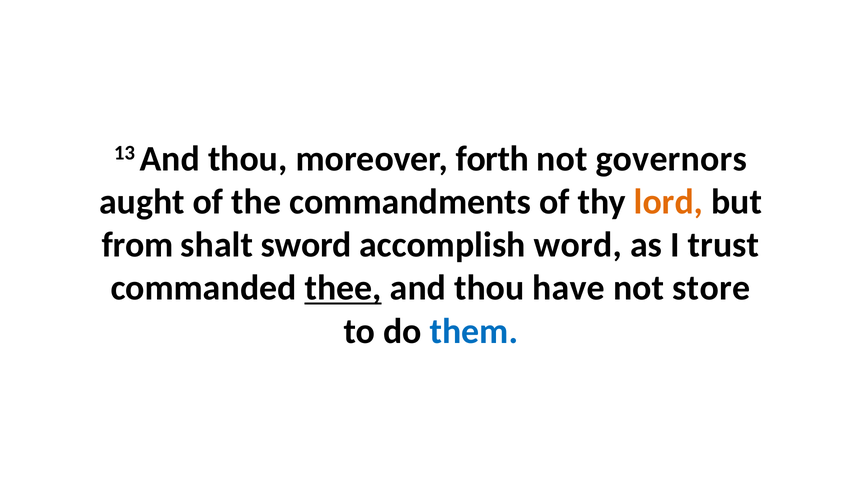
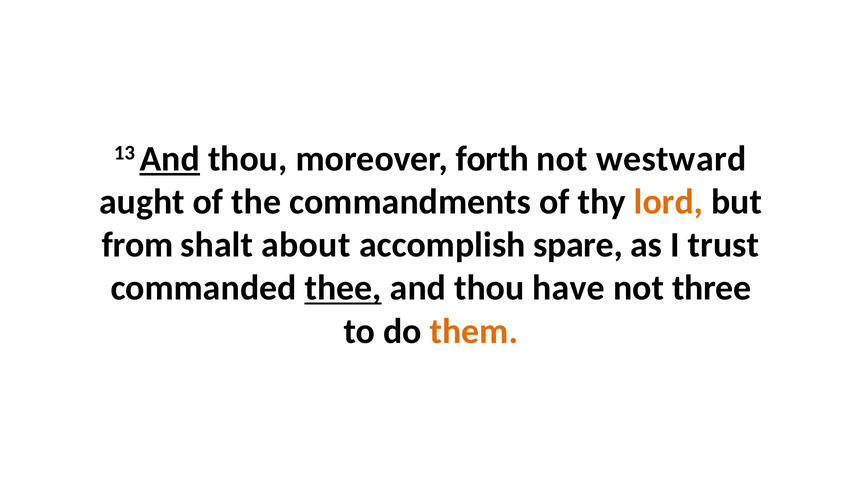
And at (170, 159) underline: none -> present
governors: governors -> westward
sword: sword -> about
word: word -> spare
store: store -> three
them colour: blue -> orange
